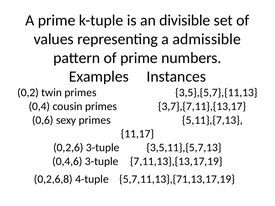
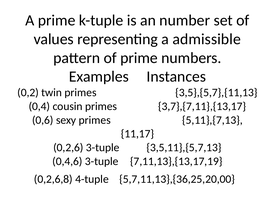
divisible: divisible -> number
5,7,11,13},{71,13,17,19: 5,7,11,13},{71,13,17,19 -> 5,7,11,13},{36,25,20,00
